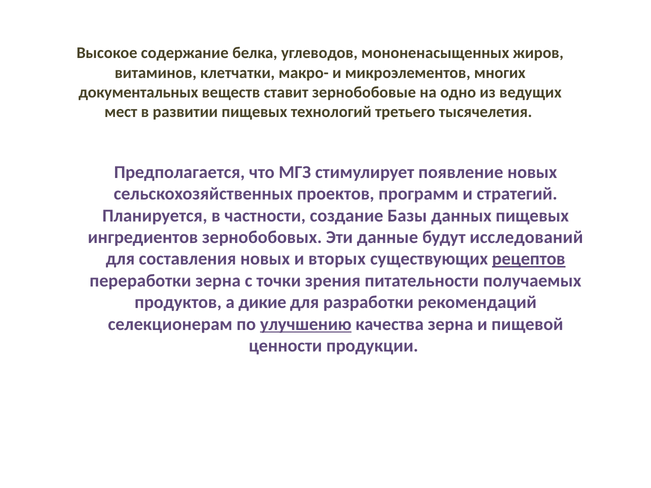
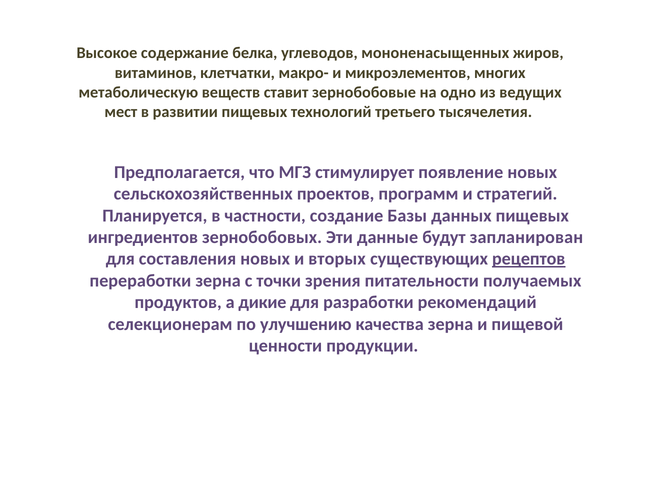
документальных: документальных -> метаболическую
исследований: исследований -> запланирован
улучшению underline: present -> none
